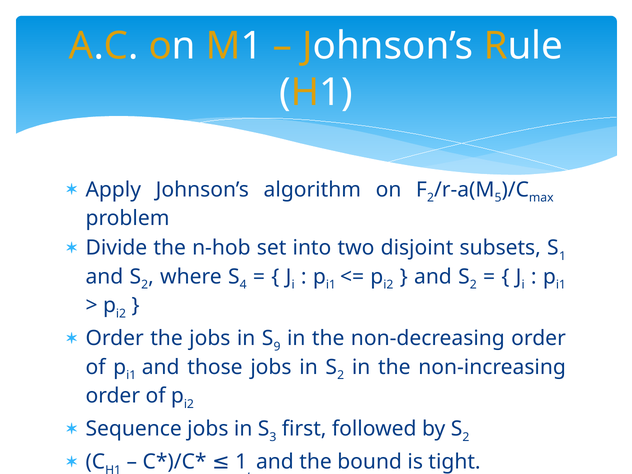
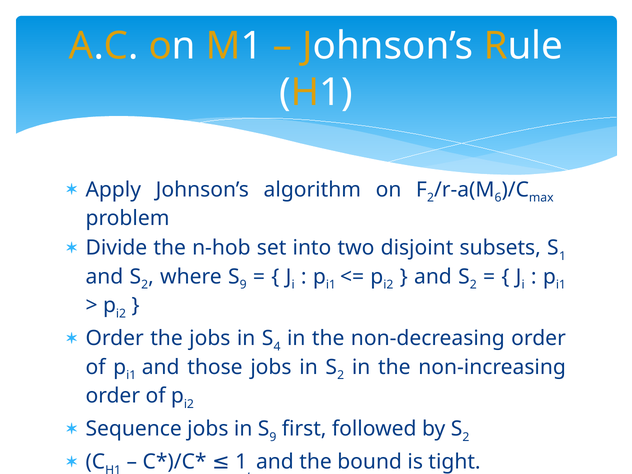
5: 5 -> 6
4 at (243, 285): 4 -> 9
9: 9 -> 4
3 at (273, 437): 3 -> 9
